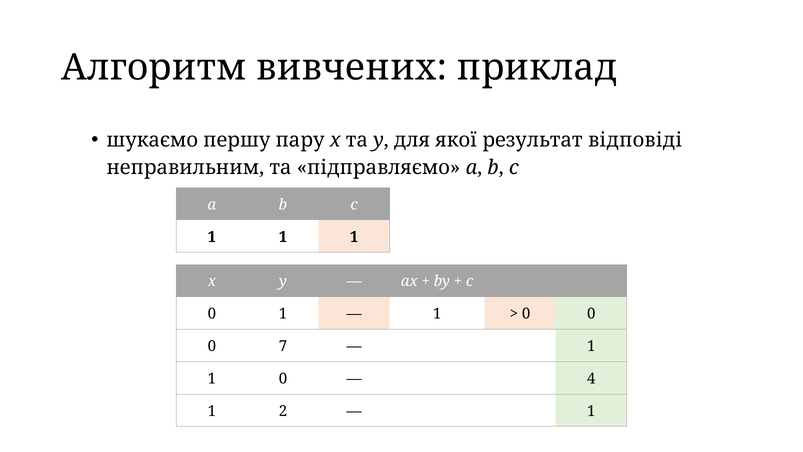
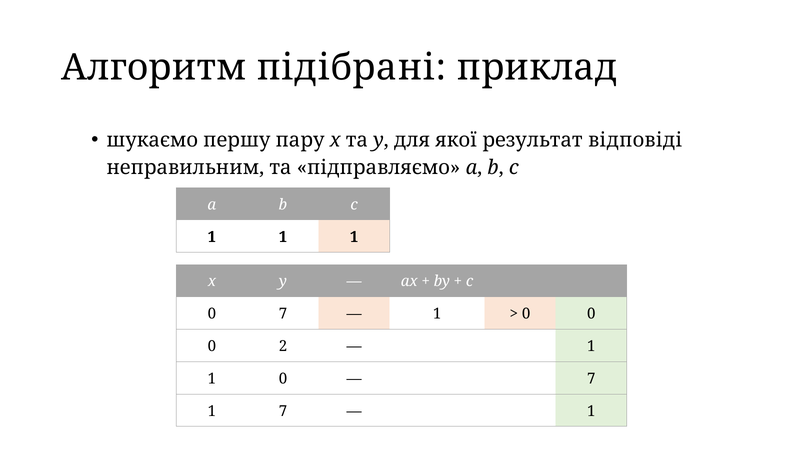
вивчених: вивчених -> підібрані
0 1: 1 -> 7
7: 7 -> 2
4 at (591, 378): 4 -> 7
1 2: 2 -> 7
